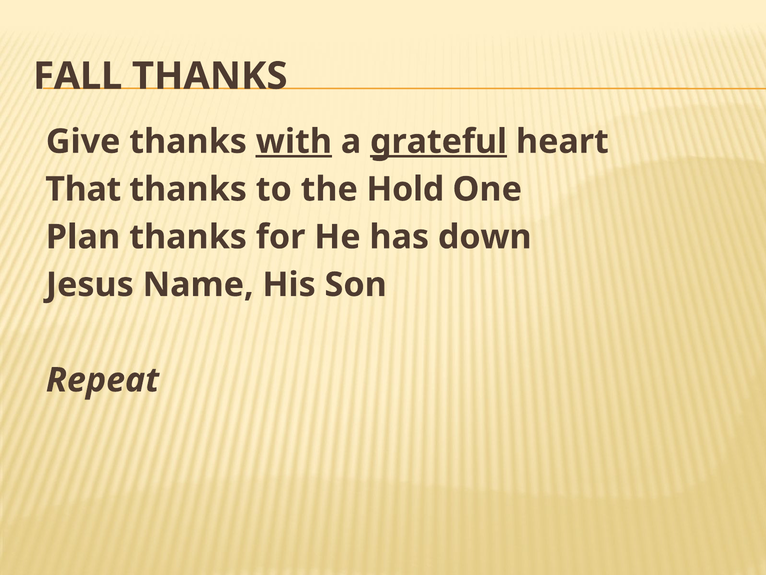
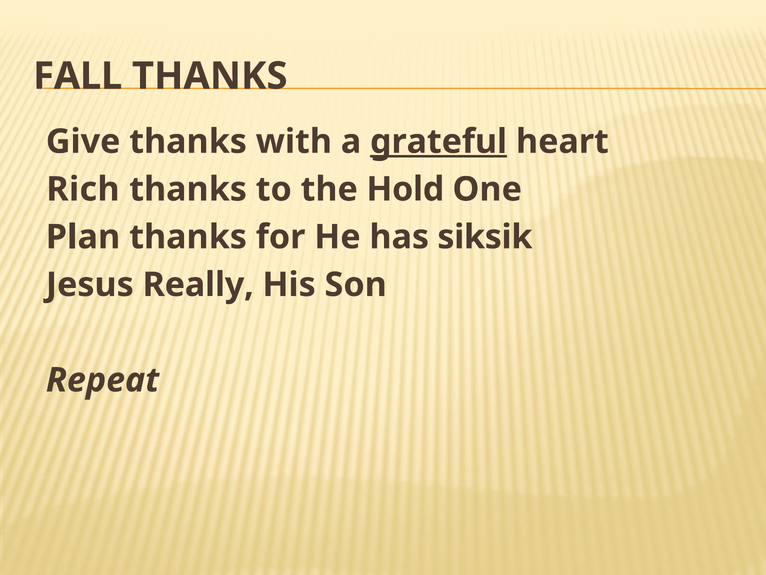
with underline: present -> none
That: That -> Rich
down: down -> siksik
Name: Name -> Really
